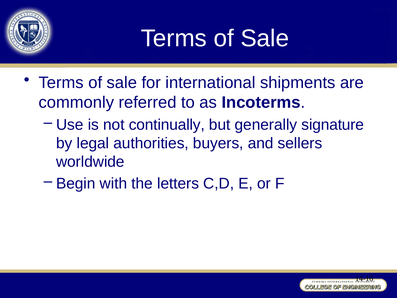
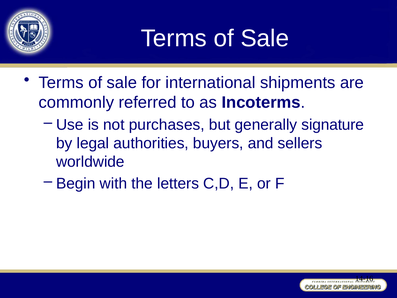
continually: continually -> purchases
